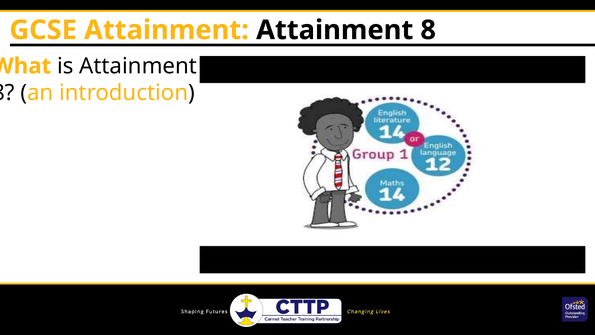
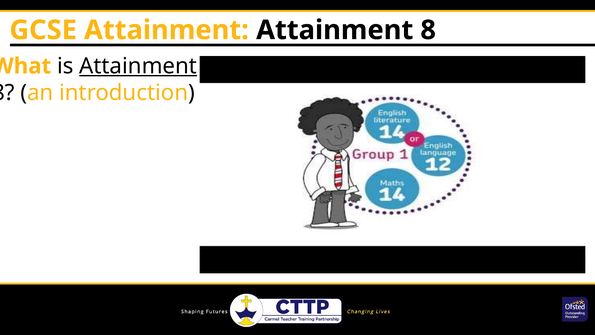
Attainment at (138, 66) underline: none -> present
